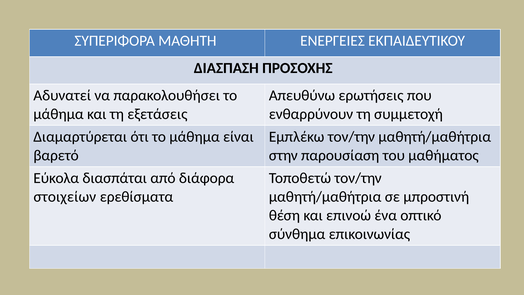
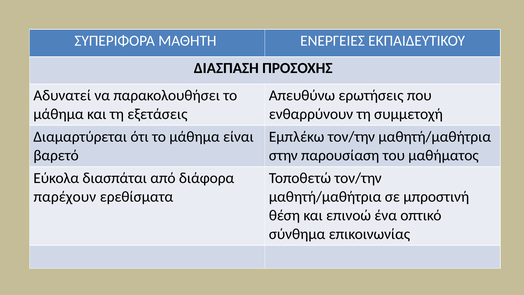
στοιχείων: στοιχείων -> παρέχουν
